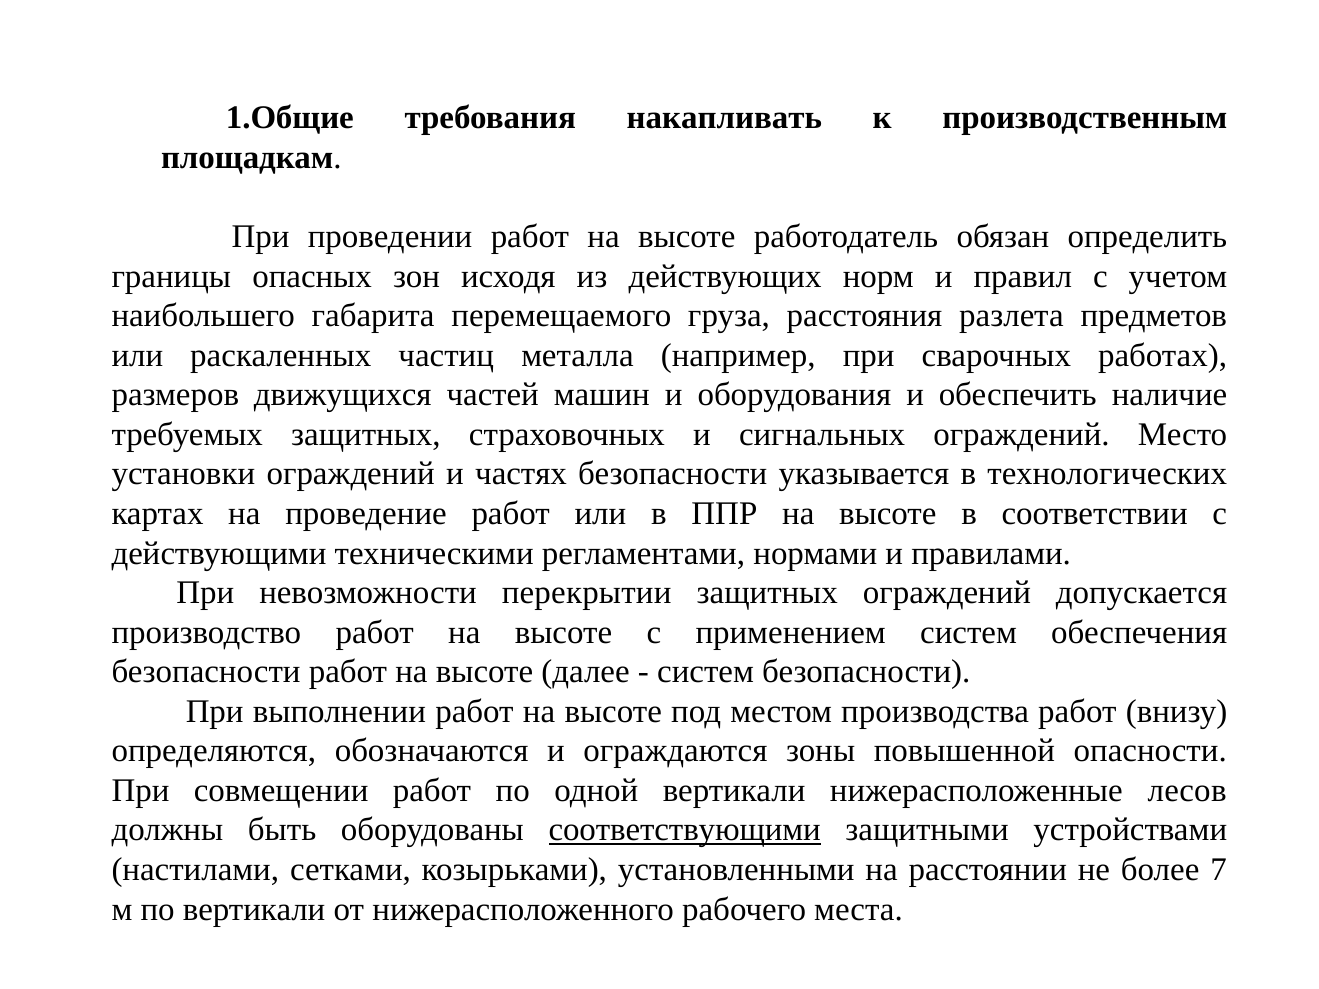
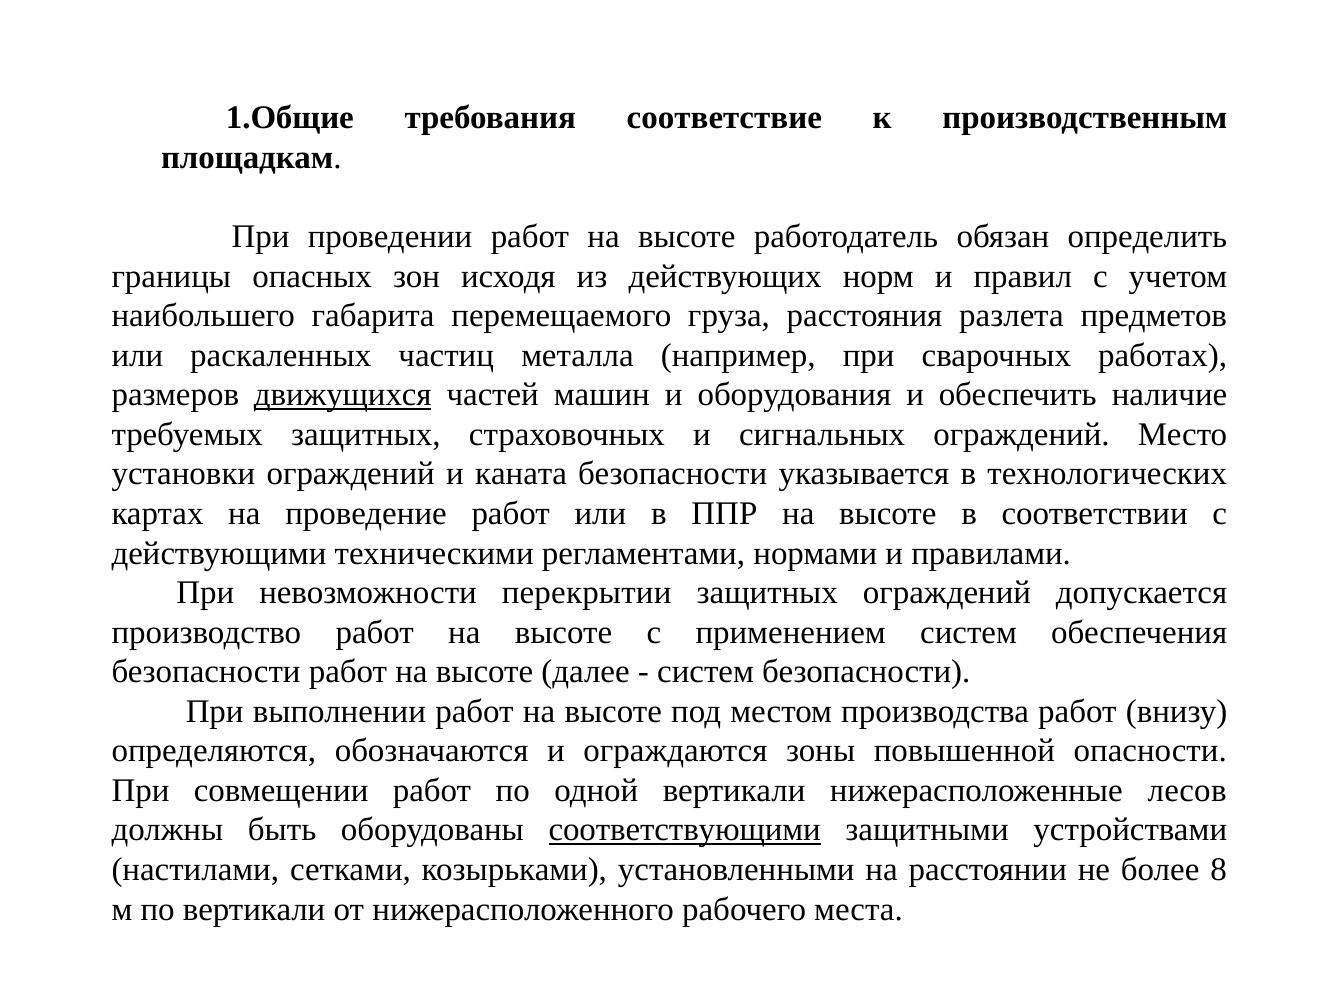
накапливать: накапливать -> соответствие
движущихся underline: none -> present
частях: частях -> каната
7: 7 -> 8
